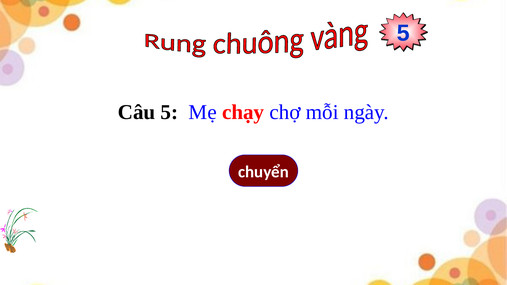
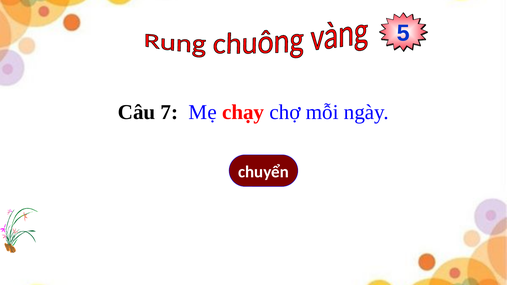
Câu 5: 5 -> 7
